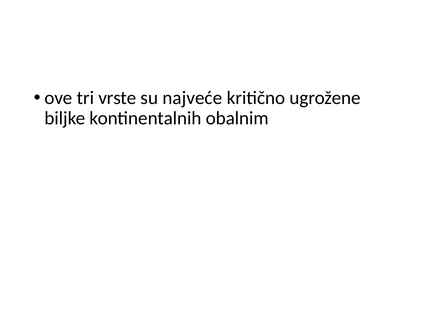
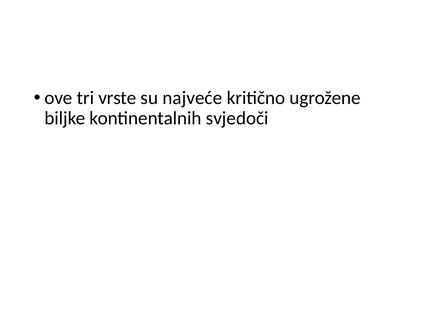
obalnim: obalnim -> svjedoči
